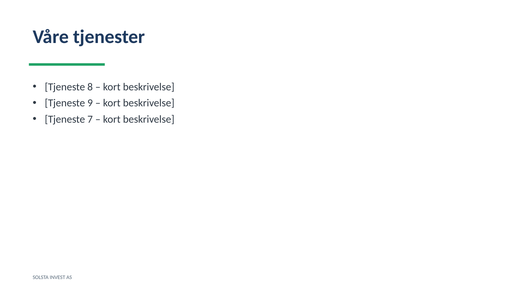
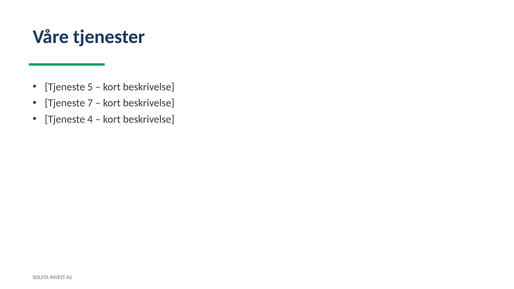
8: 8 -> 5
9: 9 -> 7
7: 7 -> 4
